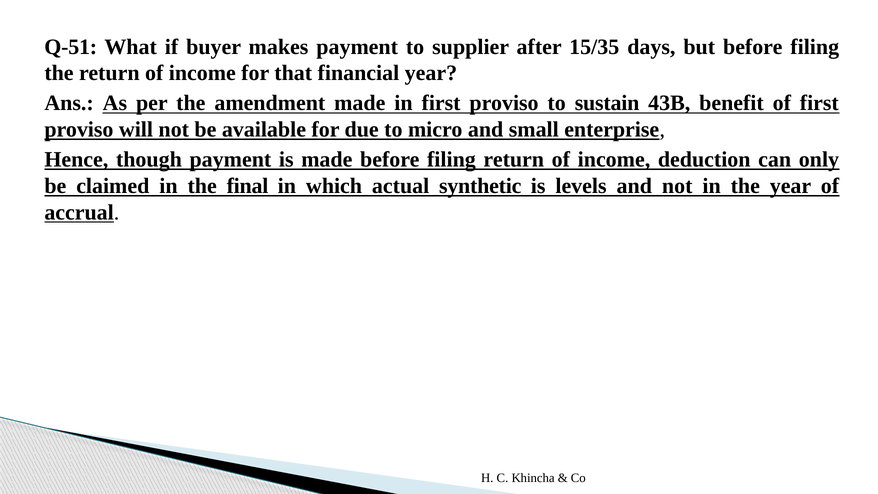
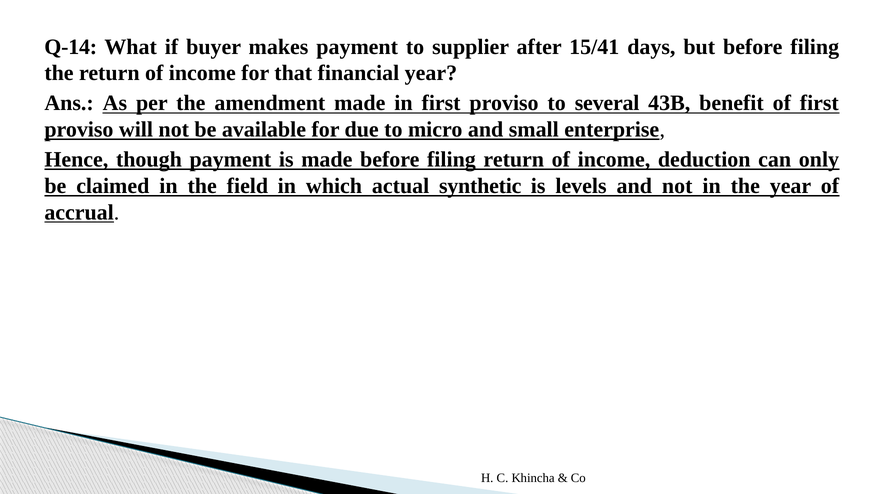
Q-51: Q-51 -> Q-14
15/35: 15/35 -> 15/41
sustain: sustain -> several
final: final -> field
